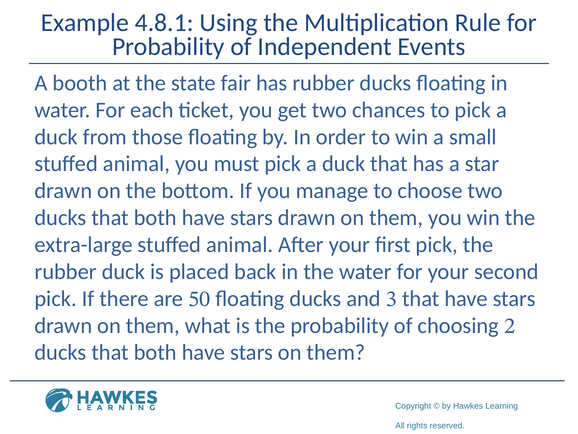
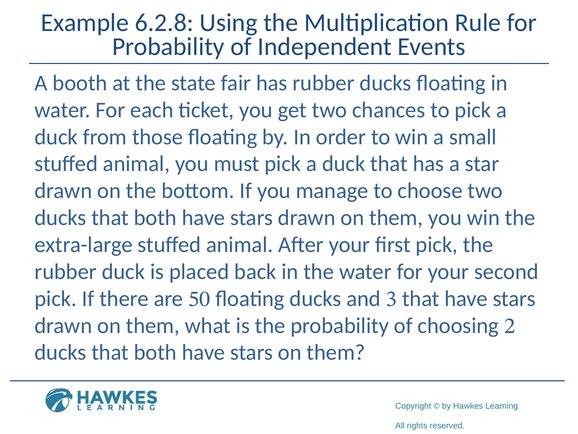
4.8.1: 4.8.1 -> 6.2.8
